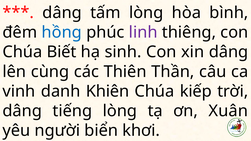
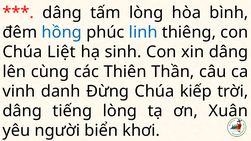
linh colour: purple -> blue
Biết: Biết -> Liệt
Khiên: Khiên -> Đừng
